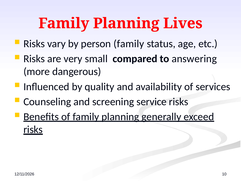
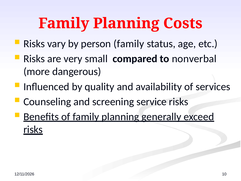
Lives: Lives -> Costs
answering: answering -> nonverbal
